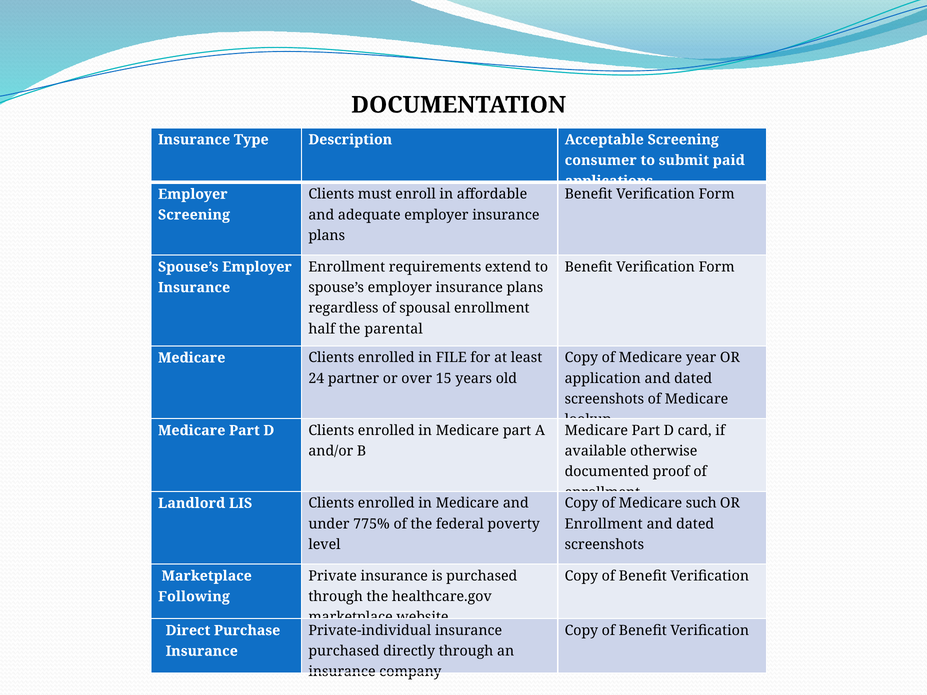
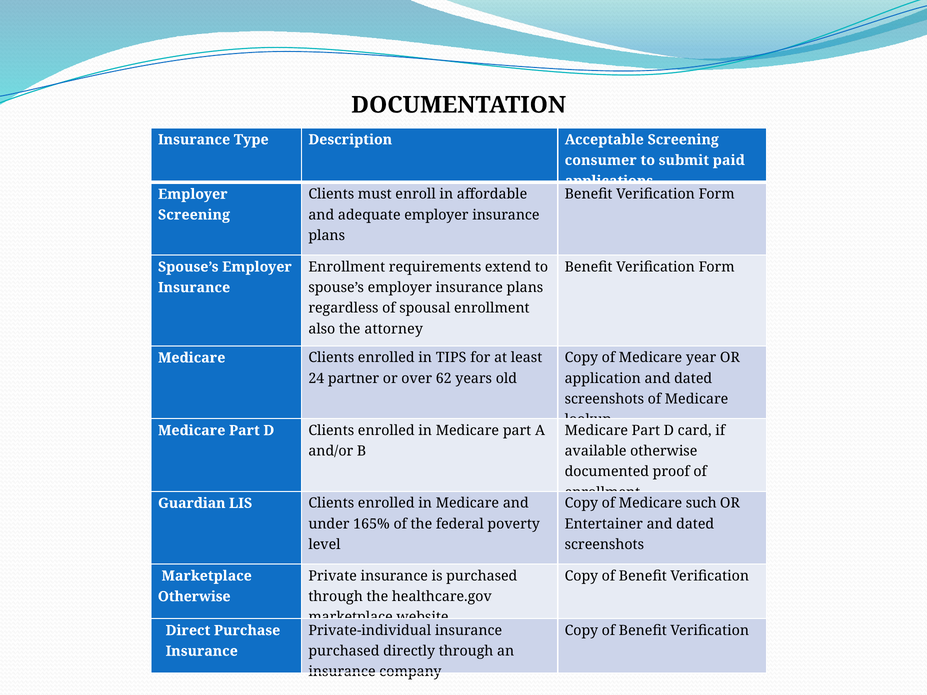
half: half -> also
parental: parental -> attorney
FILE: FILE -> TIPS
15: 15 -> 62
Landlord: Landlord -> Guardian
775%: 775% -> 165%
Enrollment at (604, 524): Enrollment -> Entertainer
Following at (194, 597): Following -> Otherwise
